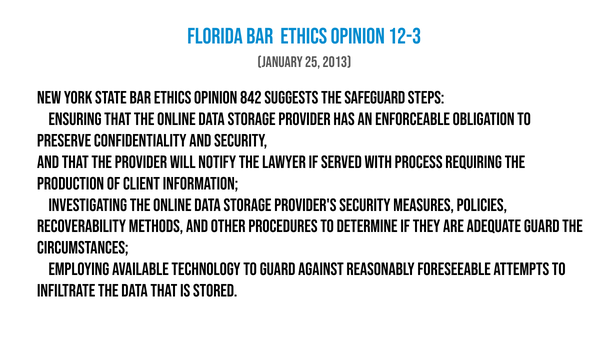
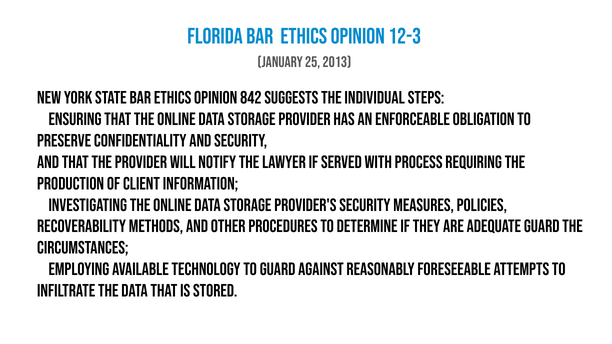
safeguard: safeguard -> individual
